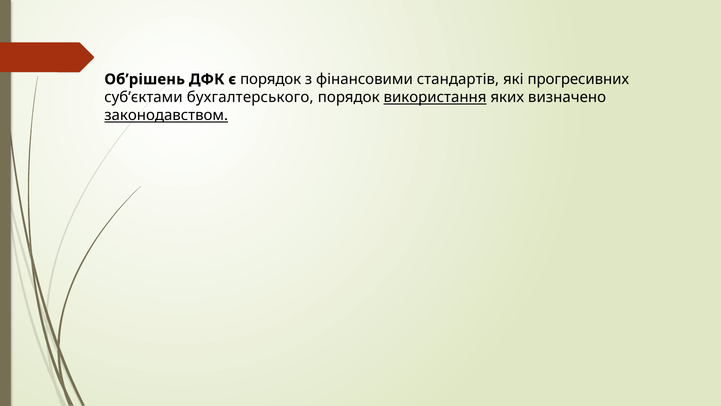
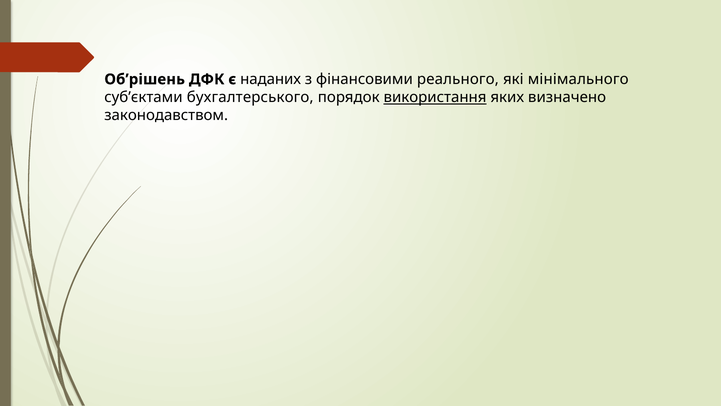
є порядок: порядок -> наданих
стандартів: стандартів -> реального
прогресивних: прогресивних -> мінімального
законодавством underline: present -> none
